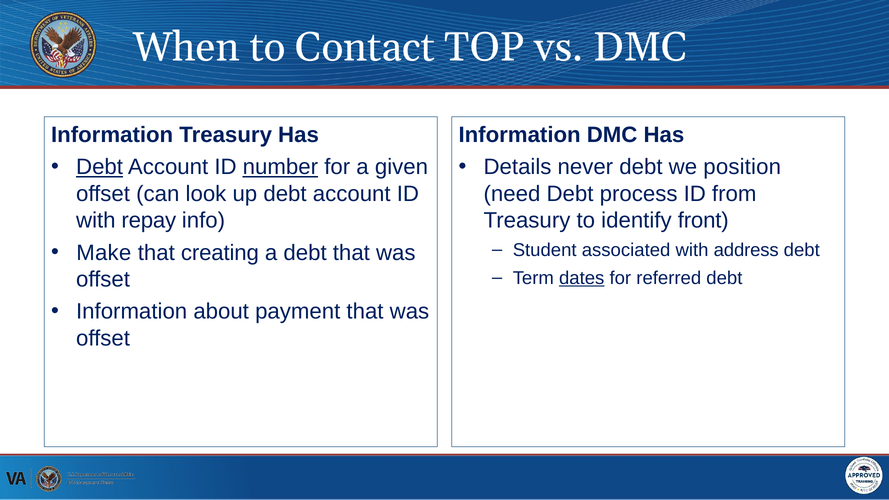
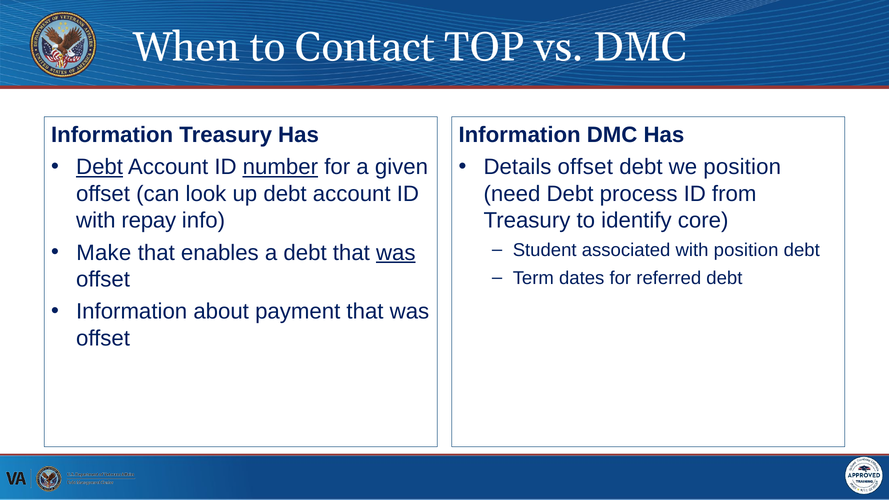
Details never: never -> offset
front: front -> core
with address: address -> position
creating: creating -> enables
was at (396, 253) underline: none -> present
dates underline: present -> none
